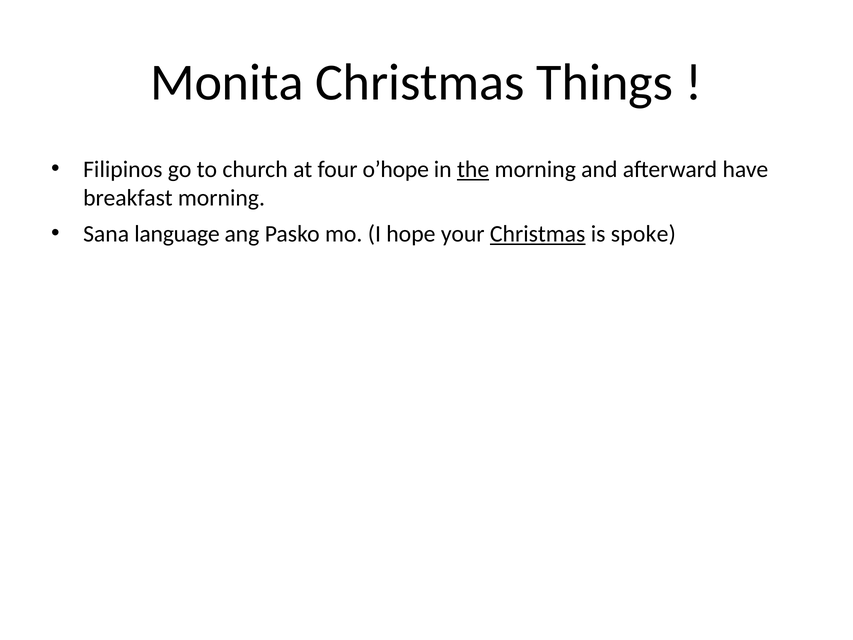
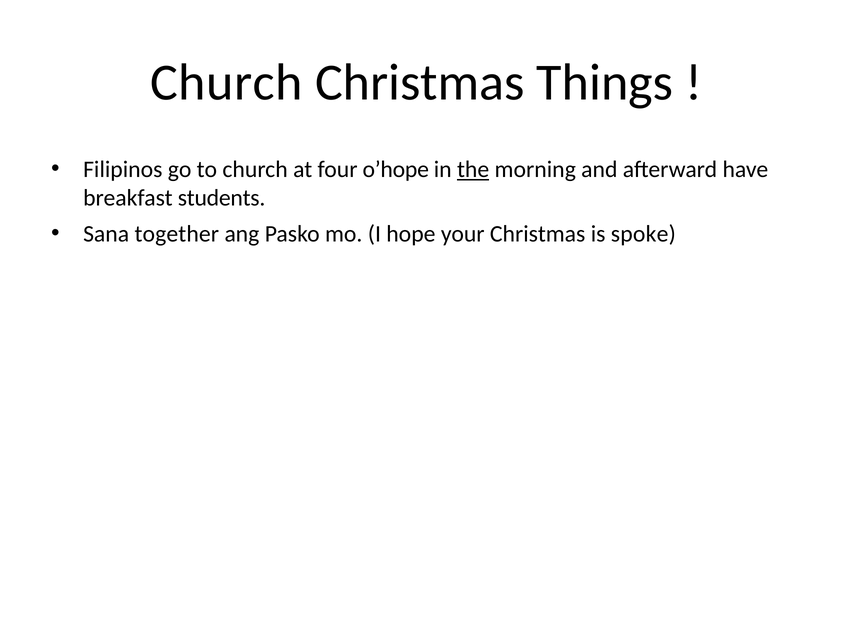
Monita at (227, 83): Monita -> Church
breakfast morning: morning -> students
language: language -> together
Christmas at (538, 234) underline: present -> none
